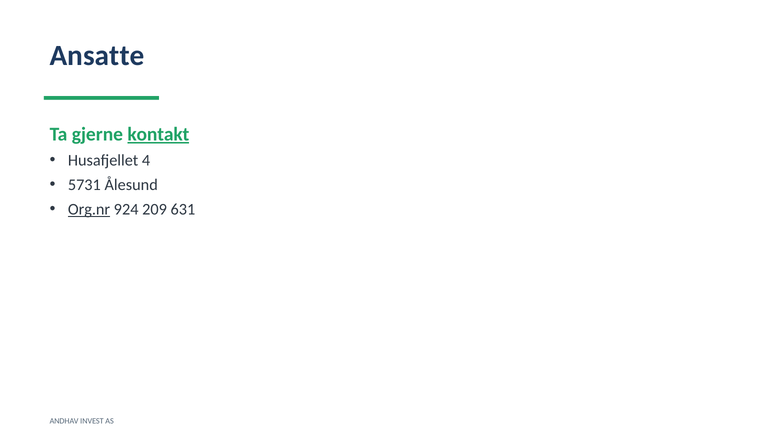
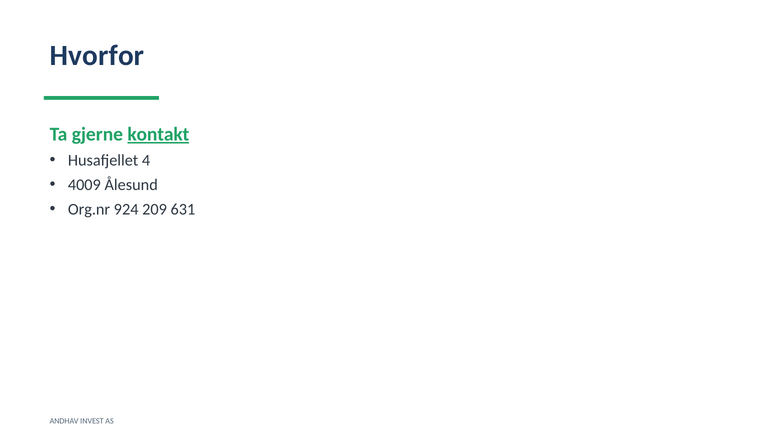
Ansatte: Ansatte -> Hvorfor
5731: 5731 -> 4009
Org.nr underline: present -> none
